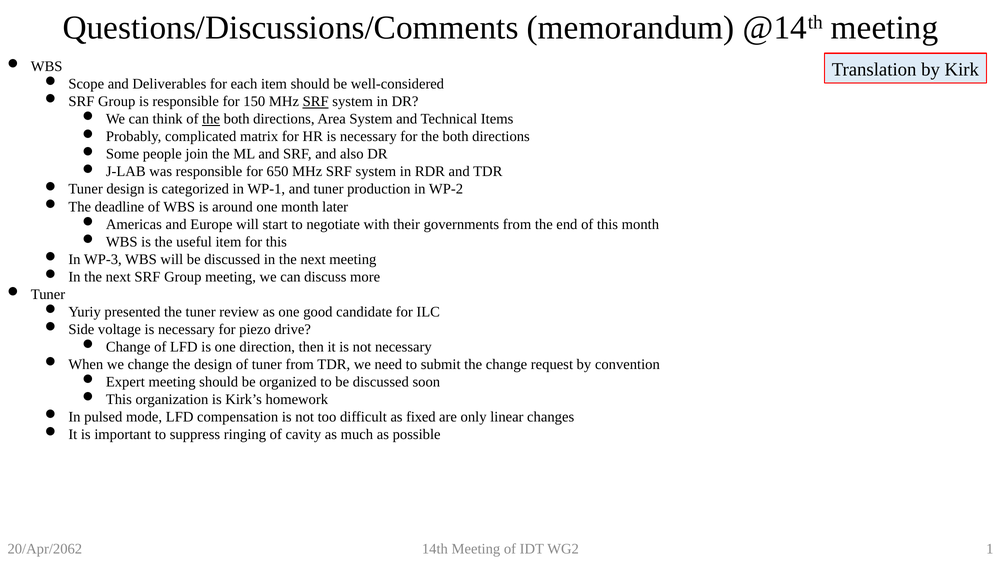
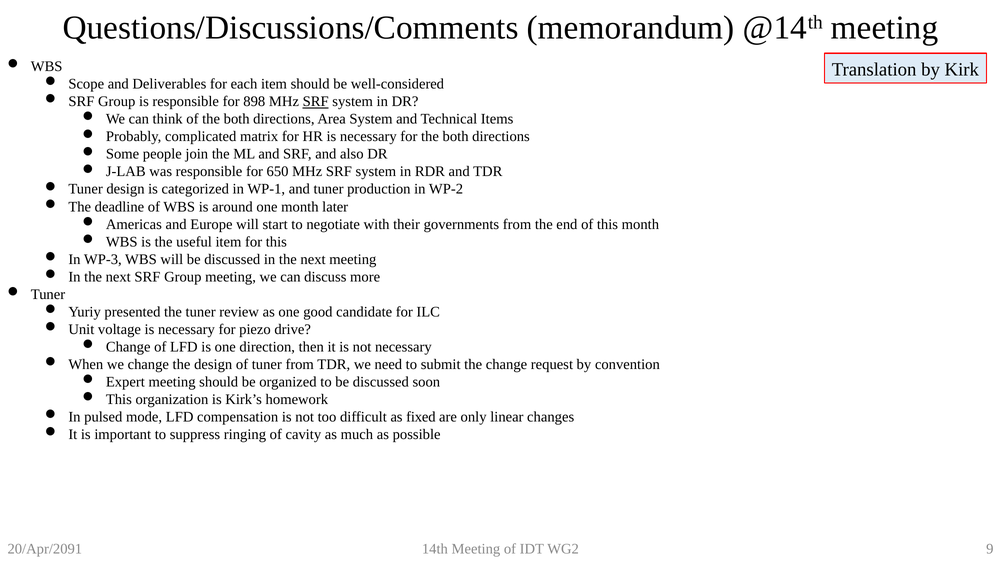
150: 150 -> 898
the at (211, 119) underline: present -> none
Side: Side -> Unit
20/Apr/2062: 20/Apr/2062 -> 20/Apr/2091
1: 1 -> 9
